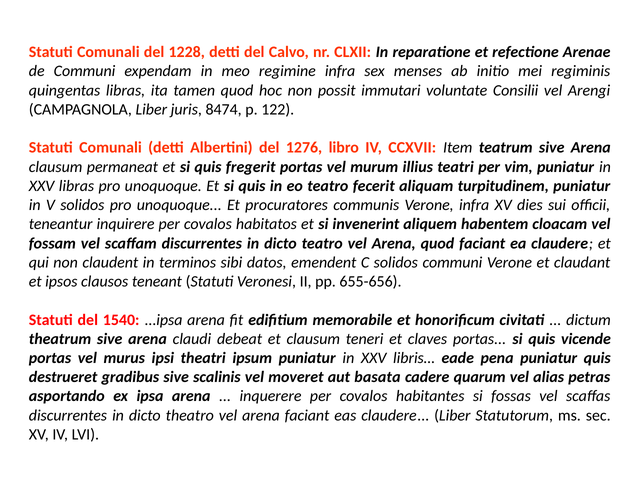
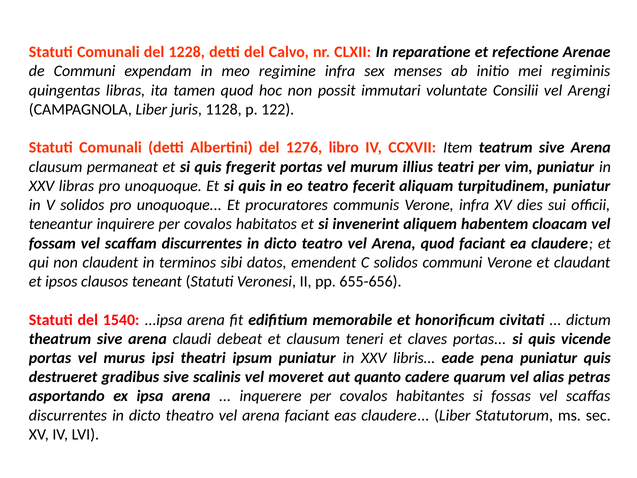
8474: 8474 -> 1128
basata: basata -> quanto
